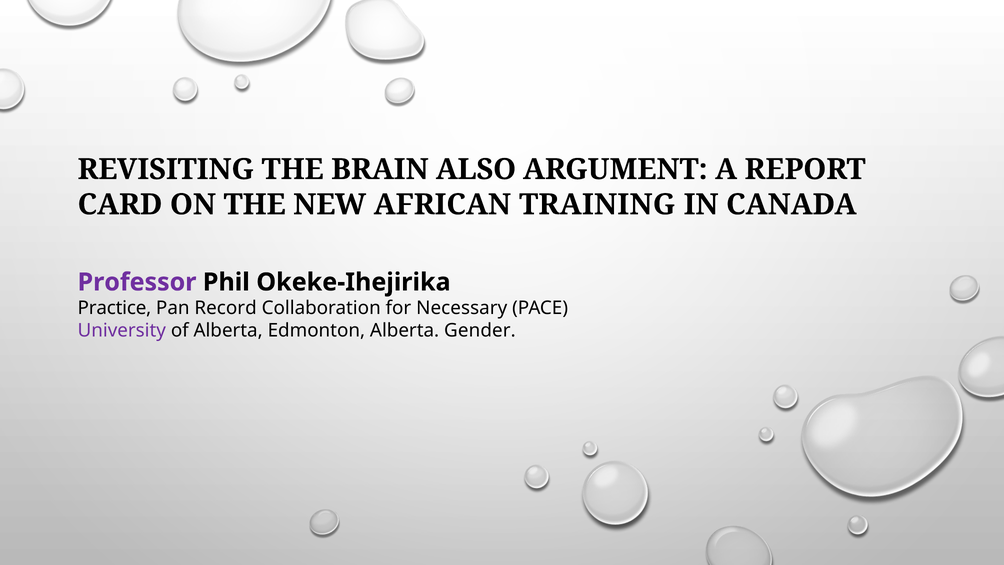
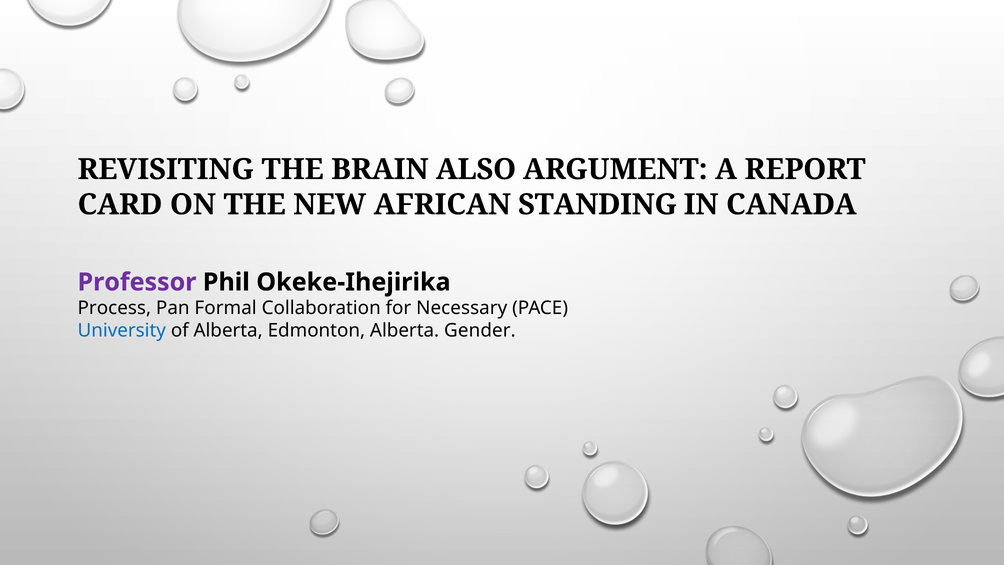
TRAINING: TRAINING -> STANDING
Practice: Practice -> Process
Record: Record -> Formal
University colour: purple -> blue
